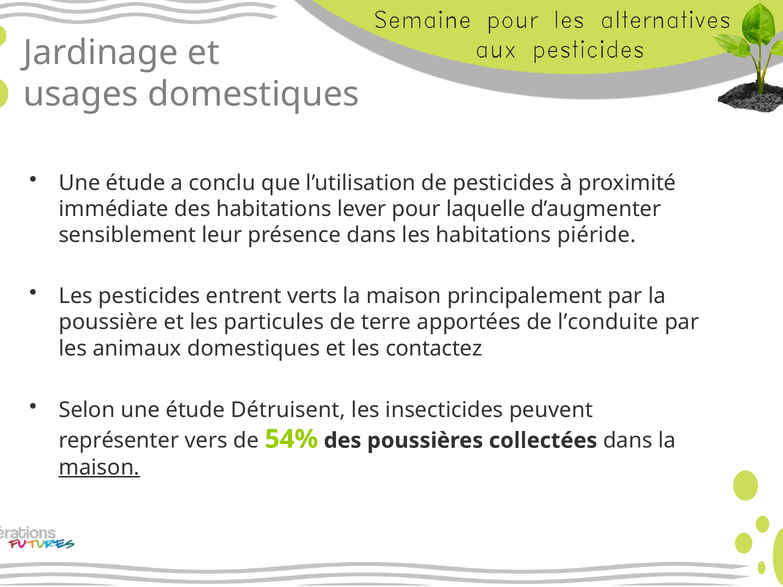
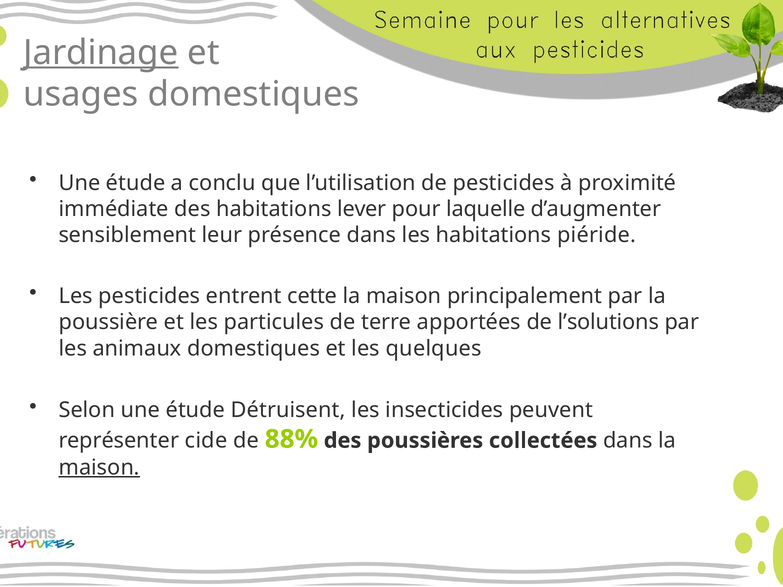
Jardinage underline: none -> present
verts: verts -> cette
l’conduite: l’conduite -> l’solutions
contactez: contactez -> quelques
vers: vers -> cide
54%: 54% -> 88%
